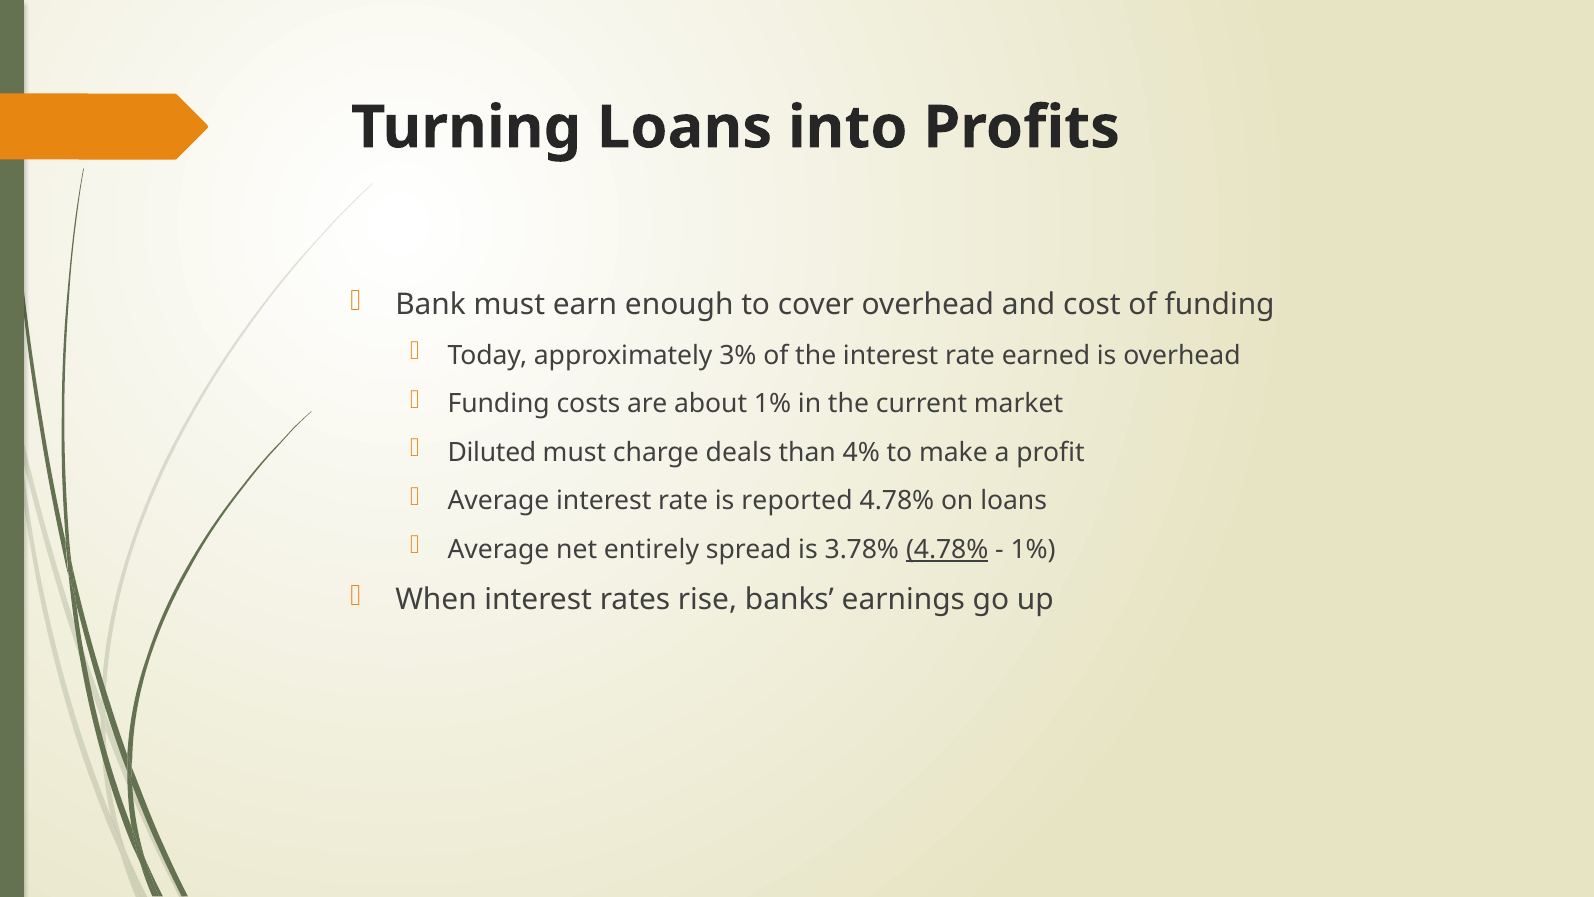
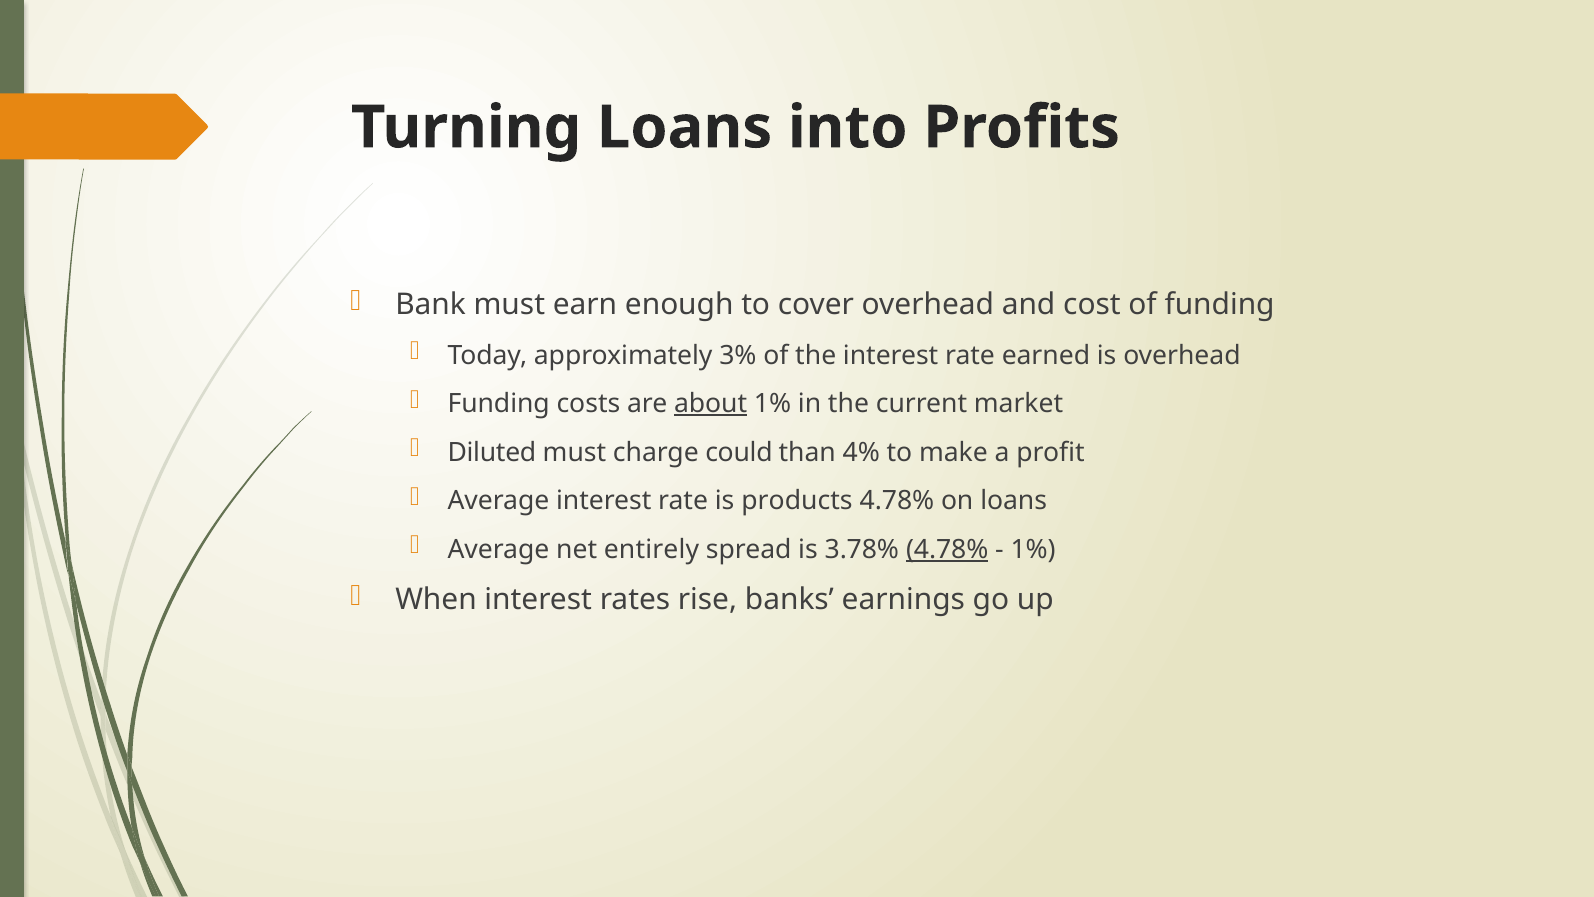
about underline: none -> present
deals: deals -> could
reported: reported -> products
